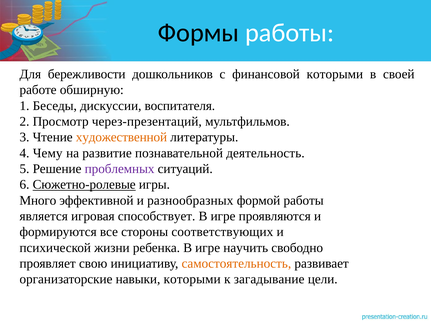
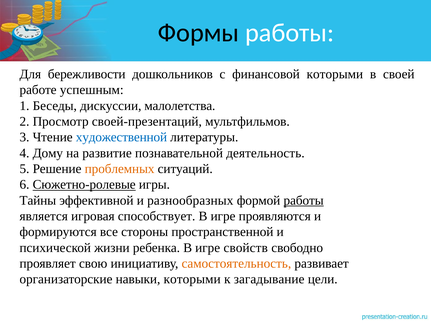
обширную: обширную -> успешным
воспитателя: воспитателя -> малолетства
через-презентаций: через-презентаций -> своей-презентаций
художественной colour: orange -> blue
Чему: Чему -> Дому
проблемных colour: purple -> orange
Много: Много -> Тайны
работы at (304, 201) underline: none -> present
соответствующих: соответствующих -> пространственной
научить: научить -> свойств
